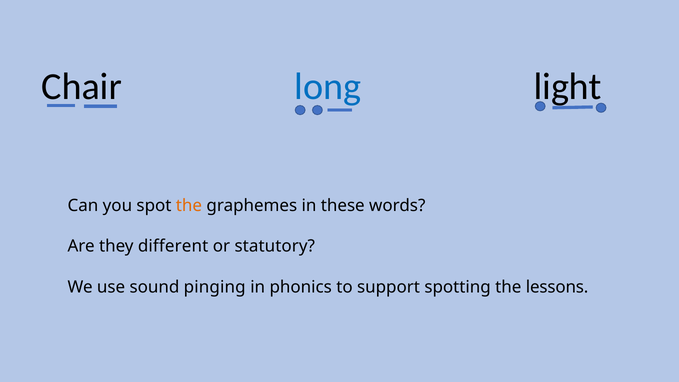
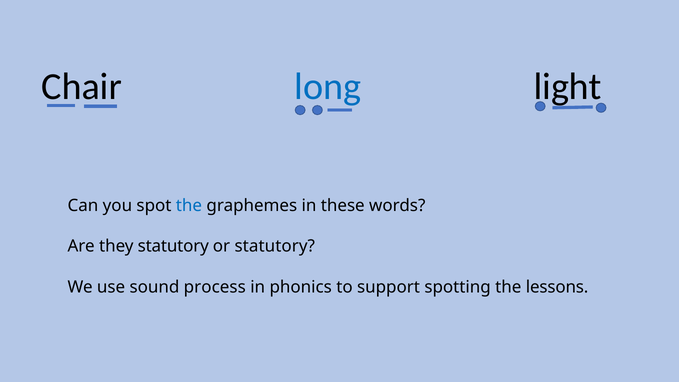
the at (189, 206) colour: orange -> blue
they different: different -> statutory
pinging: pinging -> process
